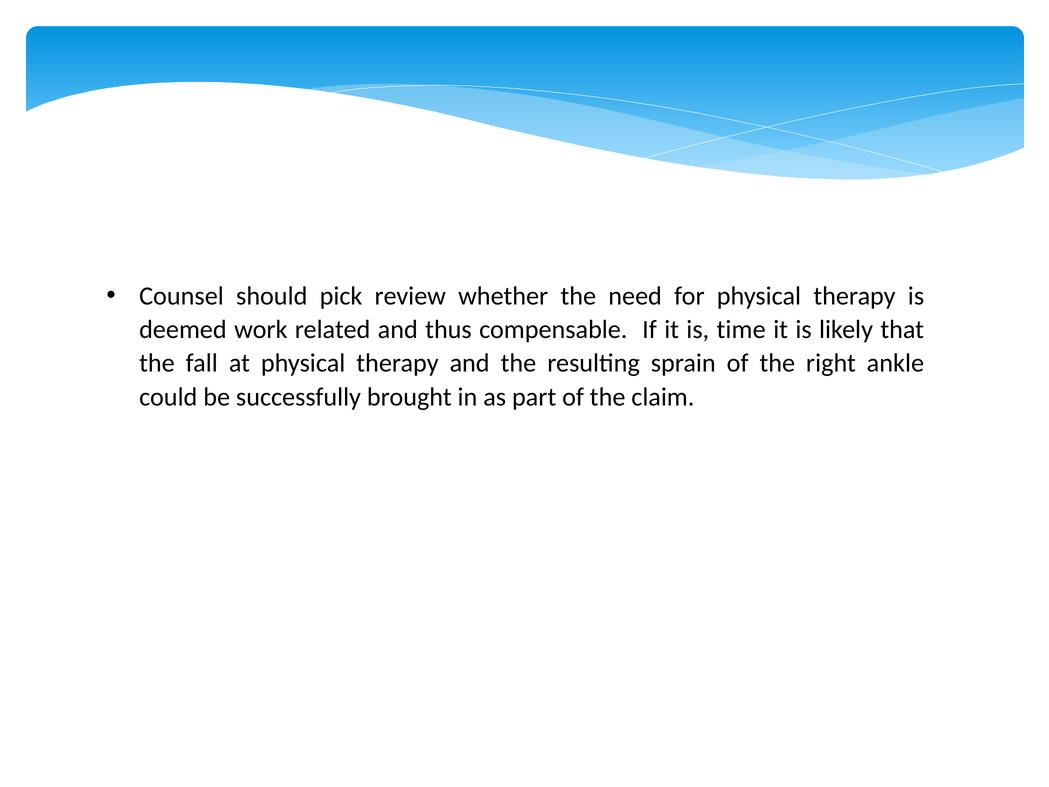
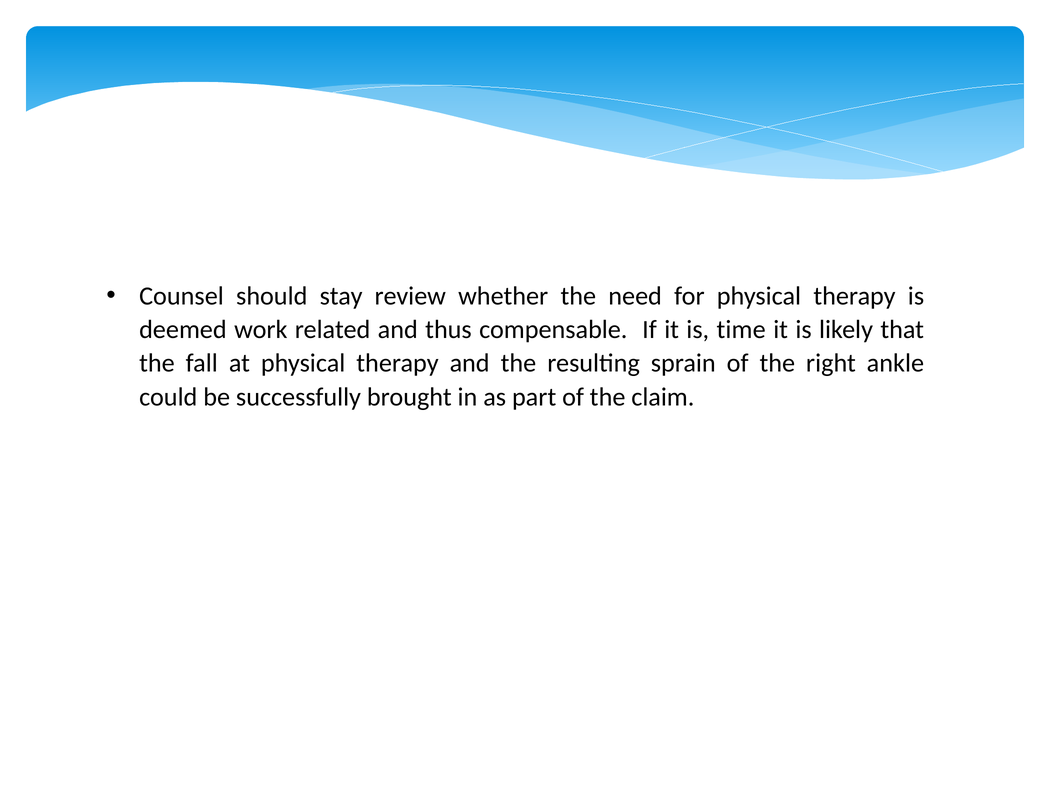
pick: pick -> stay
